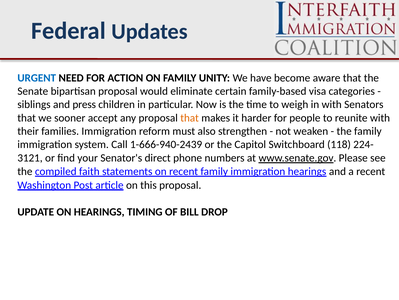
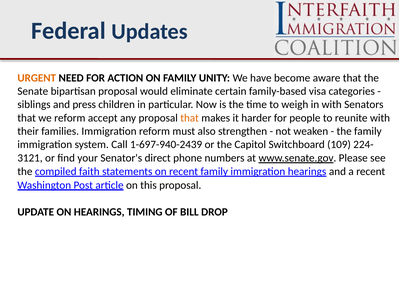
URGENT colour: blue -> orange
we sooner: sooner -> reform
1-666-940-2439: 1-666-940-2439 -> 1-697-940-2439
118: 118 -> 109
